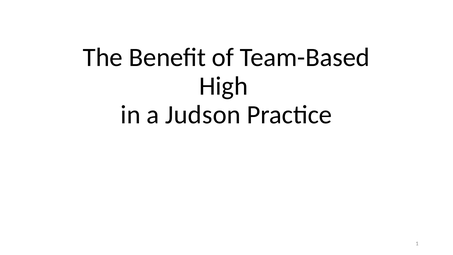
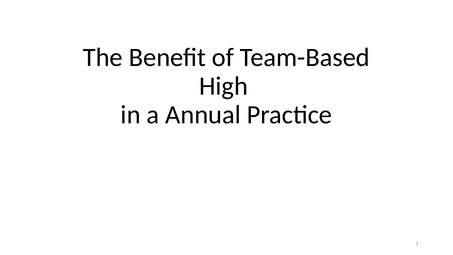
Judson: Judson -> Annual
